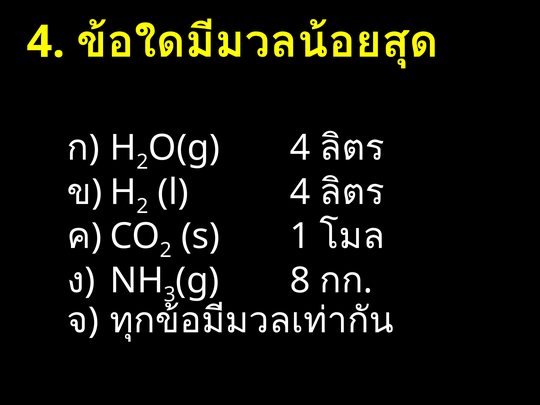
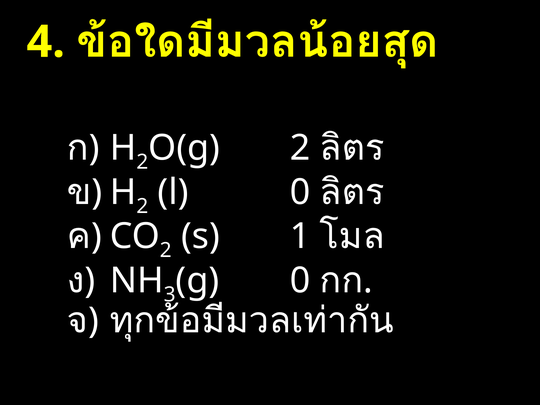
4 at (300, 148): 4 -> 2
l 4: 4 -> 0
8 at (300, 281): 8 -> 0
